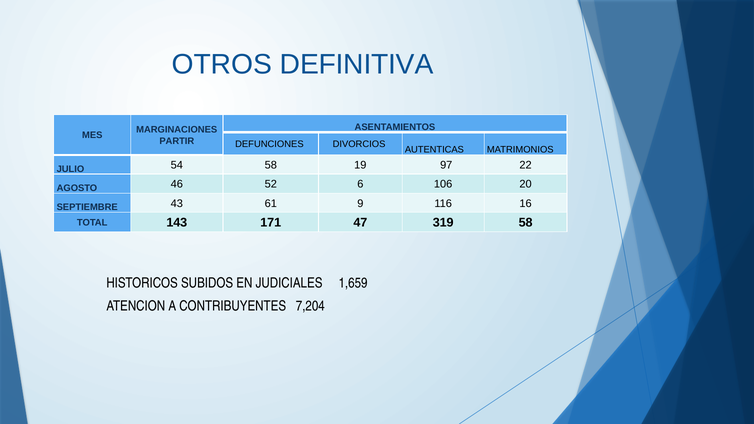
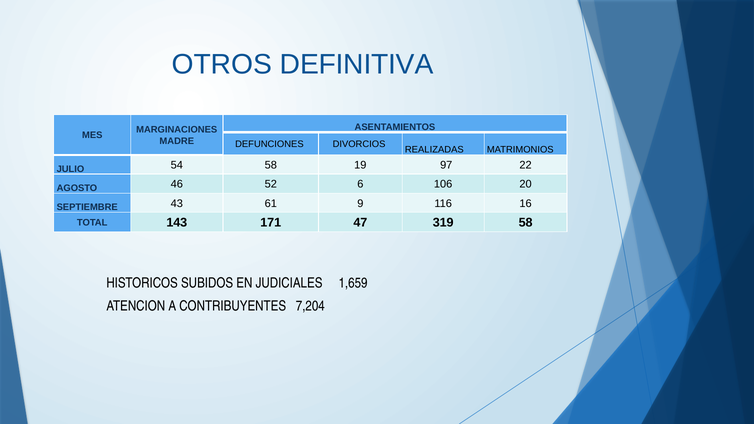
PARTIR: PARTIR -> MADRE
AUTENTICAS: AUTENTICAS -> REALIZADAS
